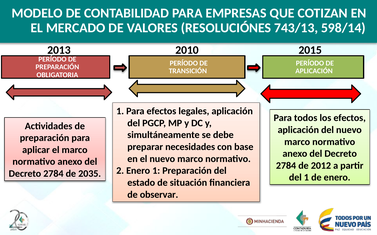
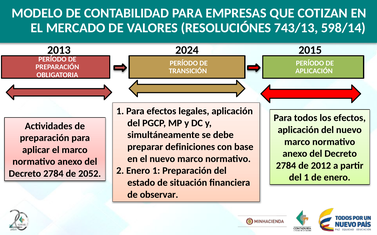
2010: 2010 -> 2024
necesidades: necesidades -> definiciones
2035: 2035 -> 2052
